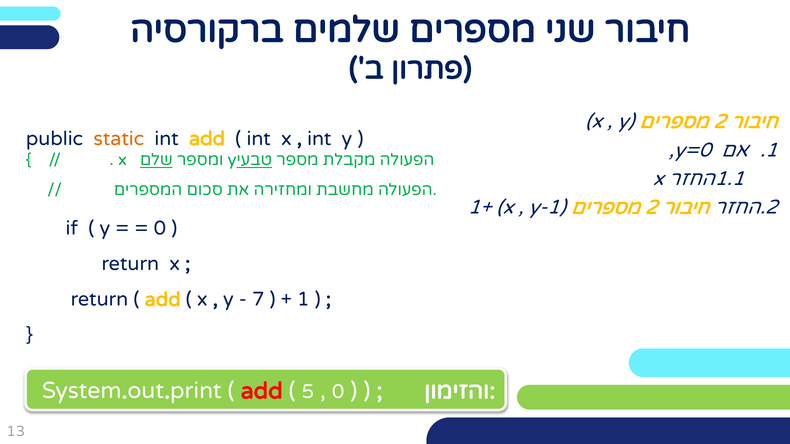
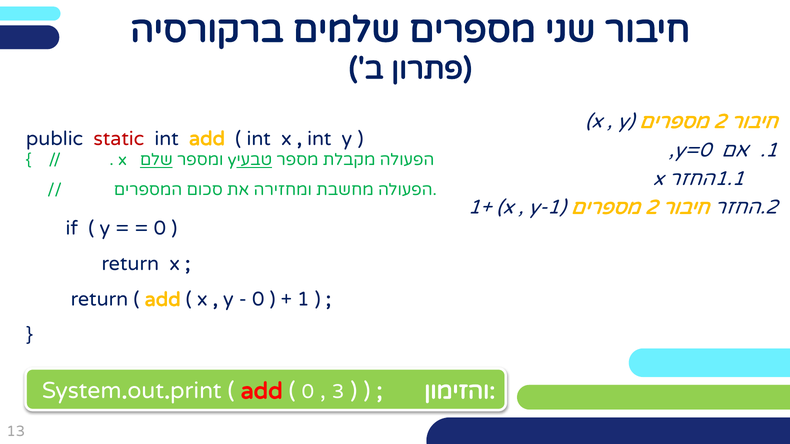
static colour: orange -> red
7 at (258, 300): 7 -> 0
5 at (308, 392): 5 -> 0
0 at (338, 392): 0 -> 3
